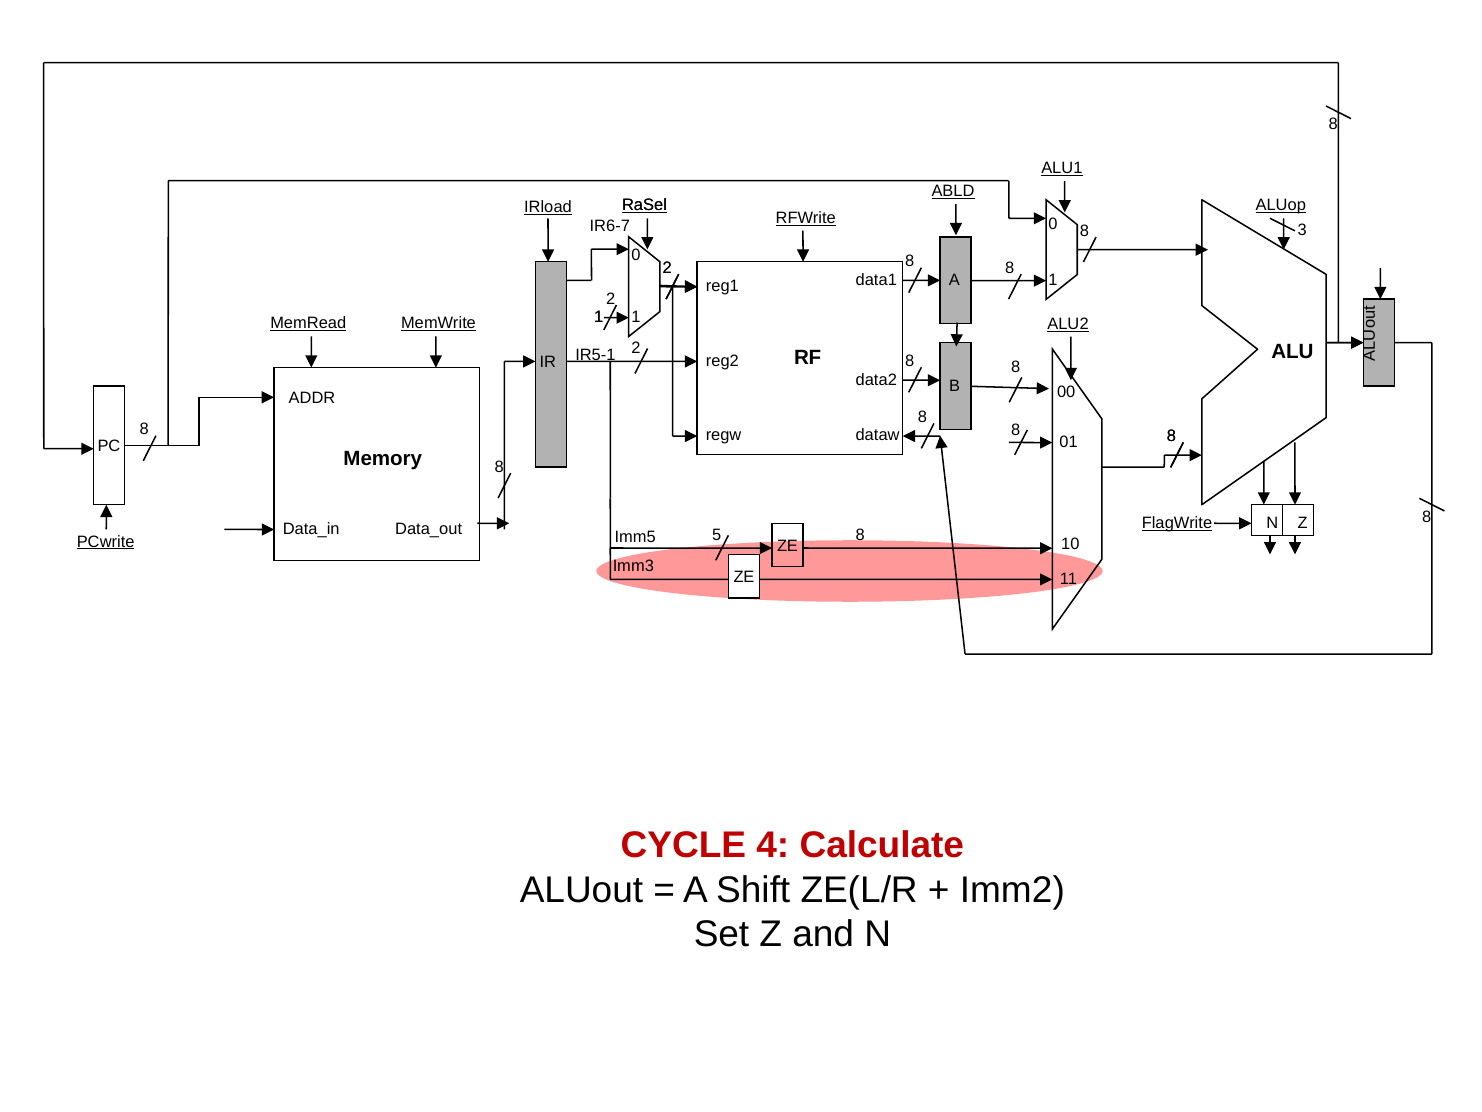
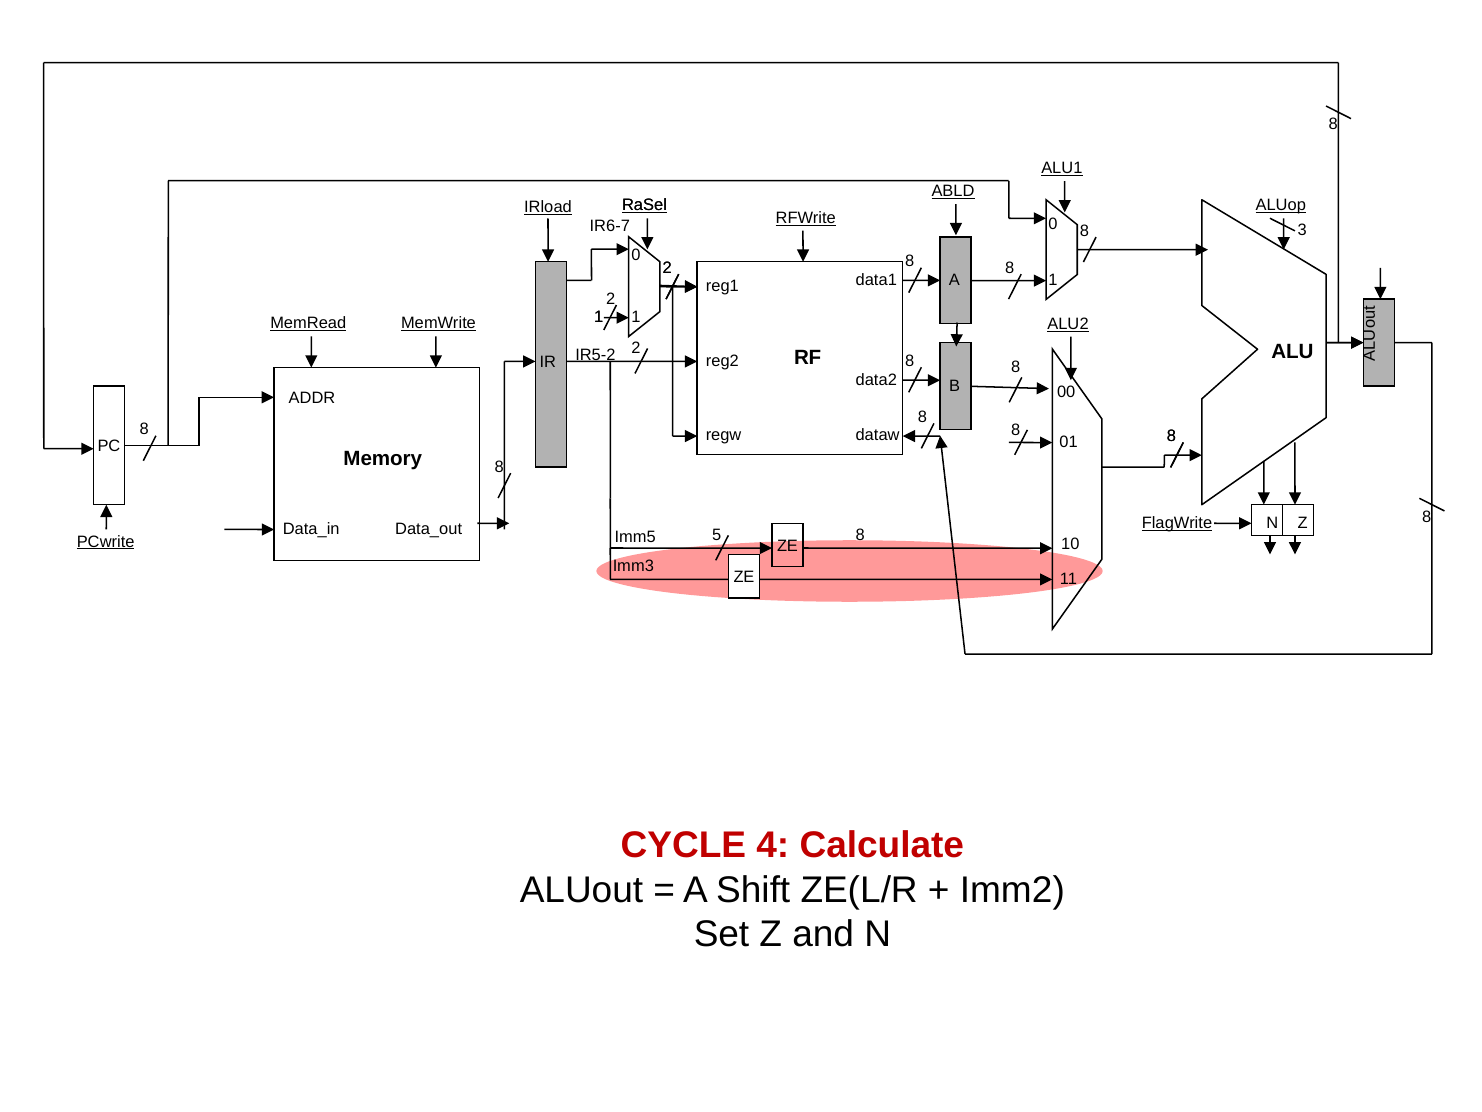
IR5-1: IR5-1 -> IR5-2
